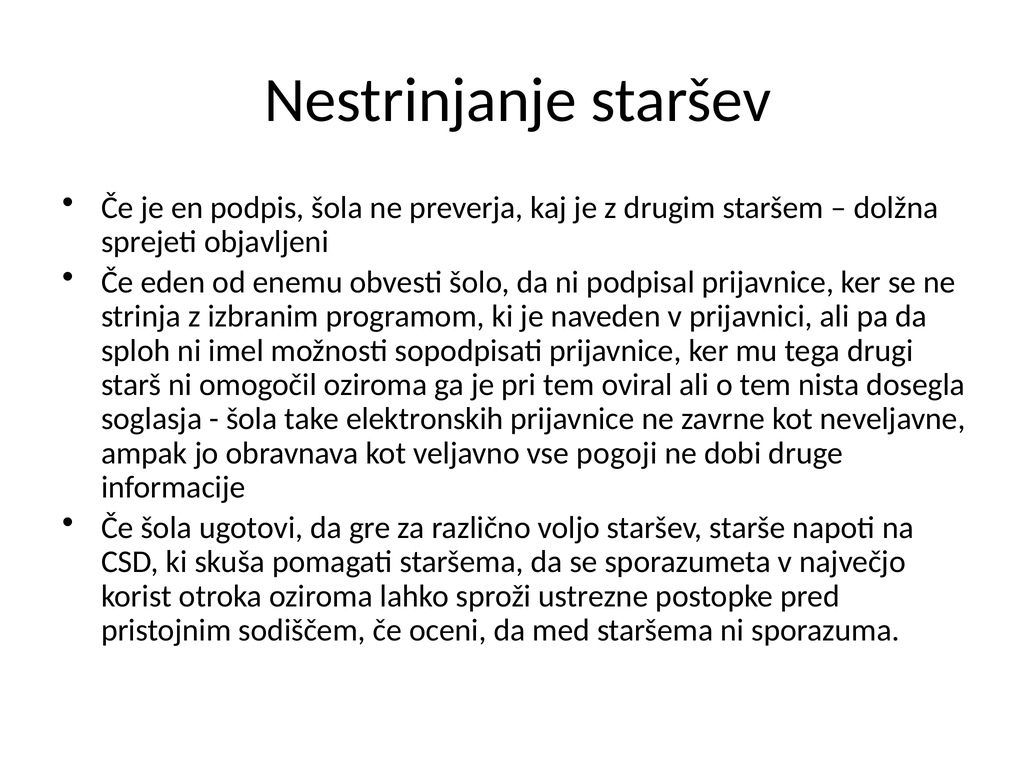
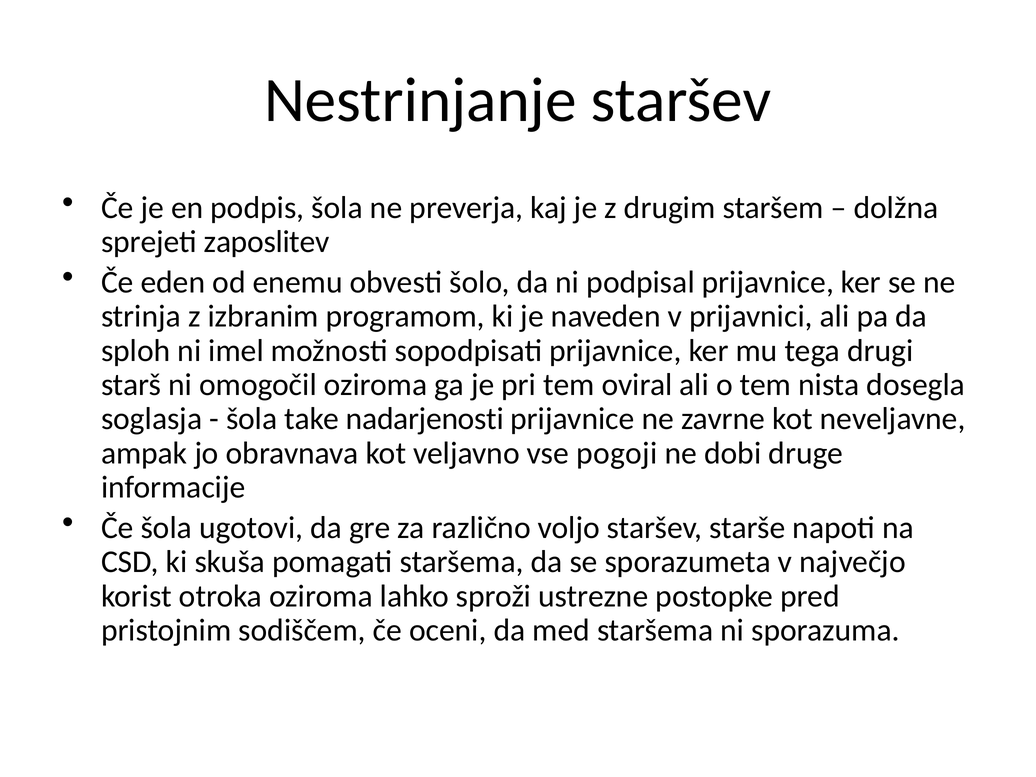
objavljeni: objavljeni -> zaposlitev
elektronskih: elektronskih -> nadarjenosti
